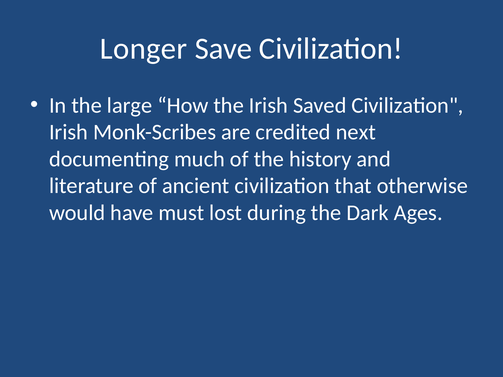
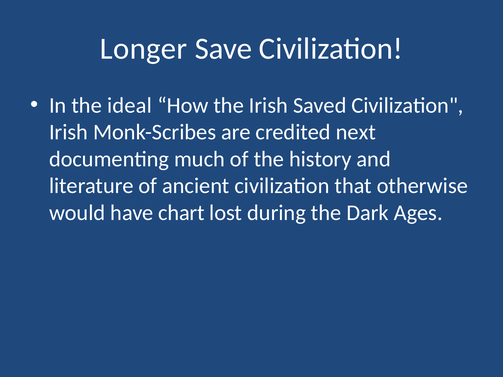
large: large -> ideal
must: must -> chart
